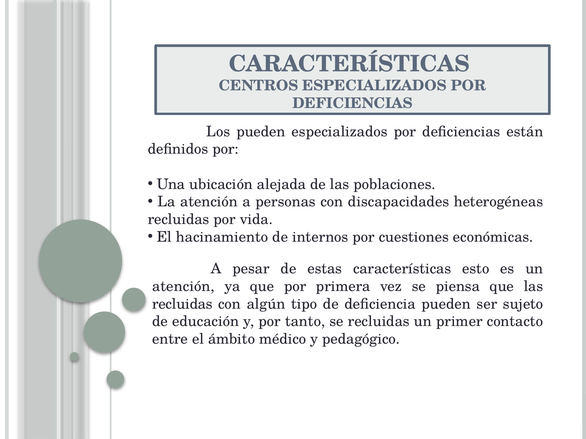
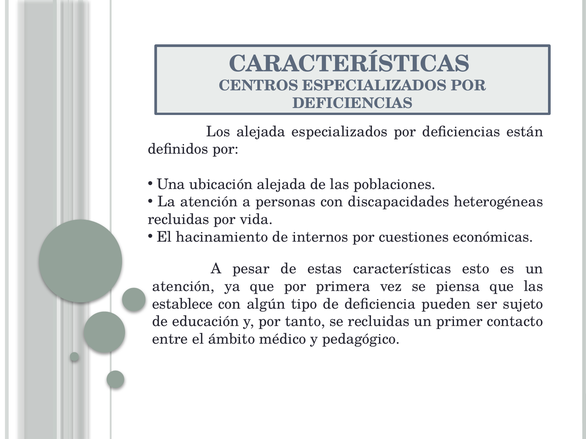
Los pueden: pueden -> alejada
recluidas at (182, 304): recluidas -> establece
